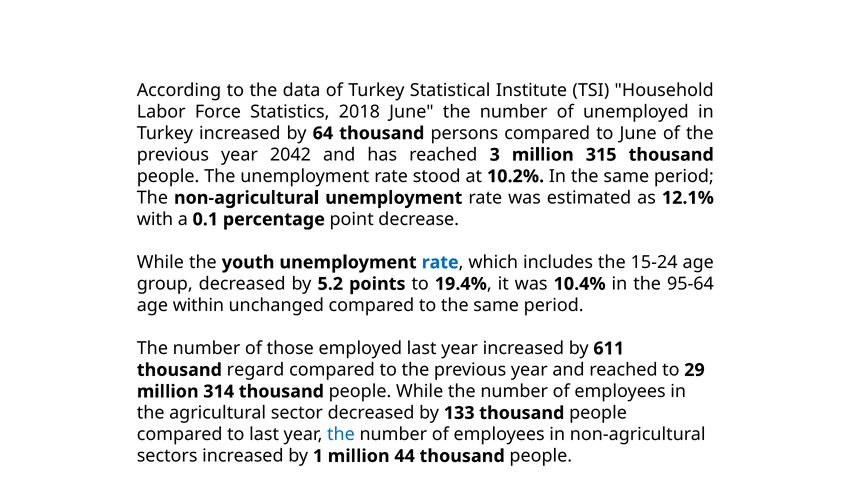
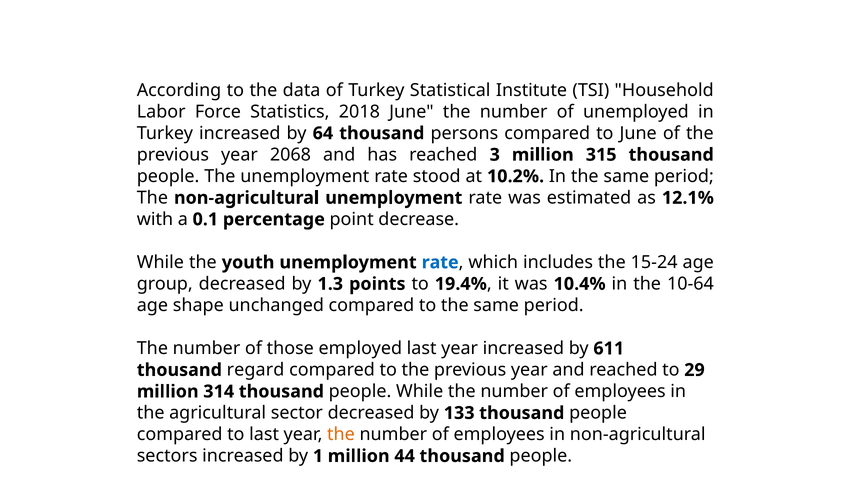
2042: 2042 -> 2068
5.2: 5.2 -> 1.3
95-64: 95-64 -> 10-64
within: within -> shape
the at (341, 435) colour: blue -> orange
